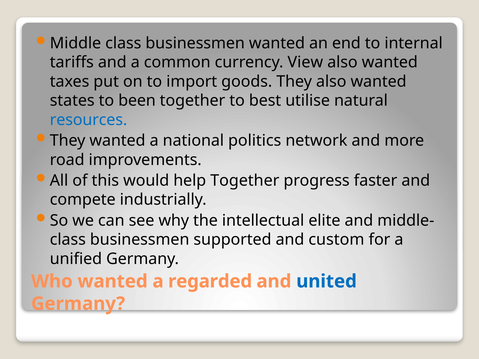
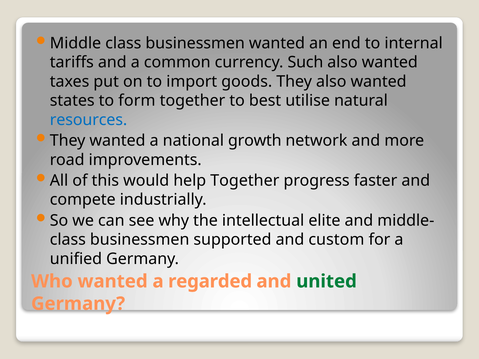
View: View -> Such
been: been -> form
politics: politics -> growth
united colour: blue -> green
